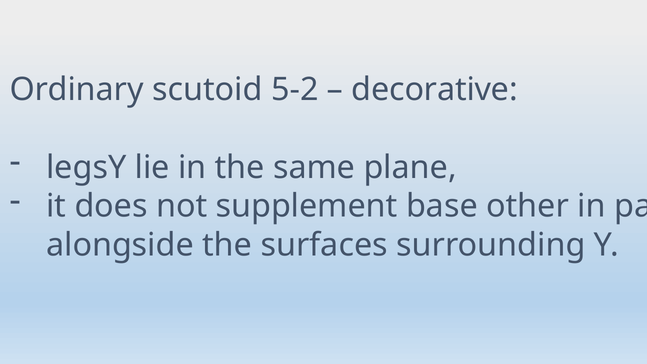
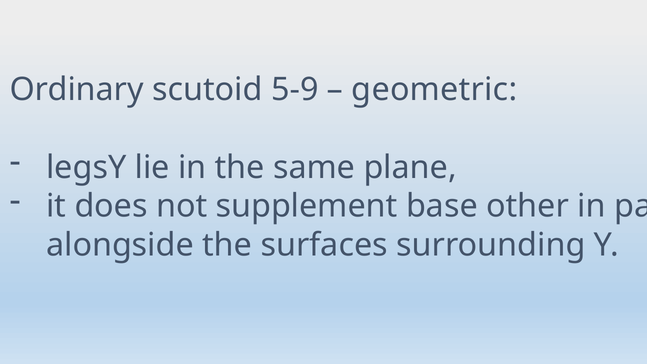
5-2: 5-2 -> 5-9
decorative: decorative -> geometric
